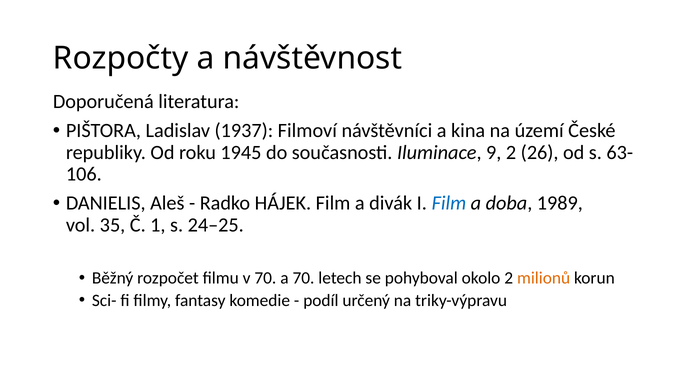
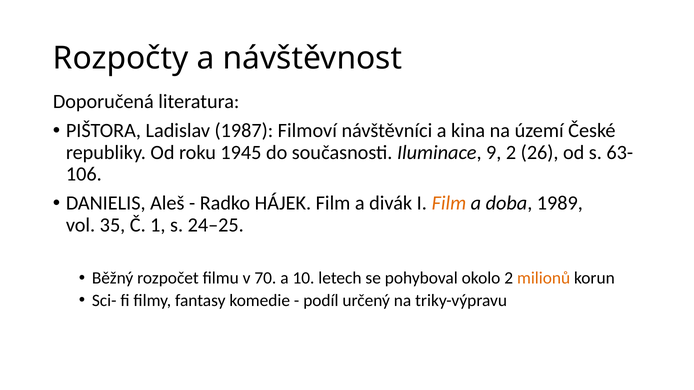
1937: 1937 -> 1987
Film at (449, 203) colour: blue -> orange
a 70: 70 -> 10
